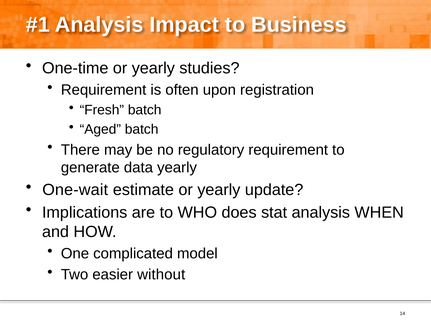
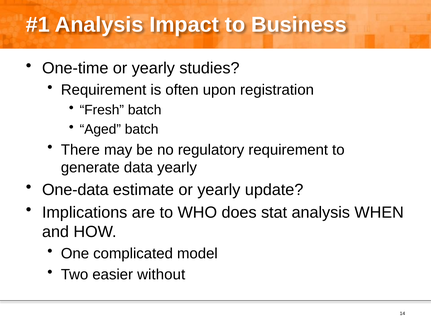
One-wait: One-wait -> One-data
